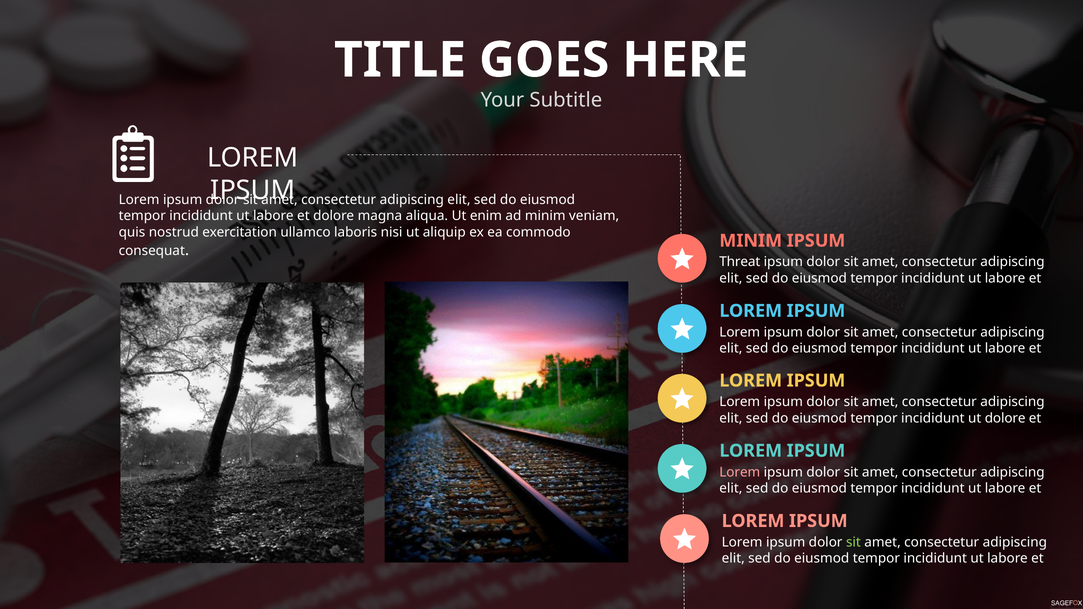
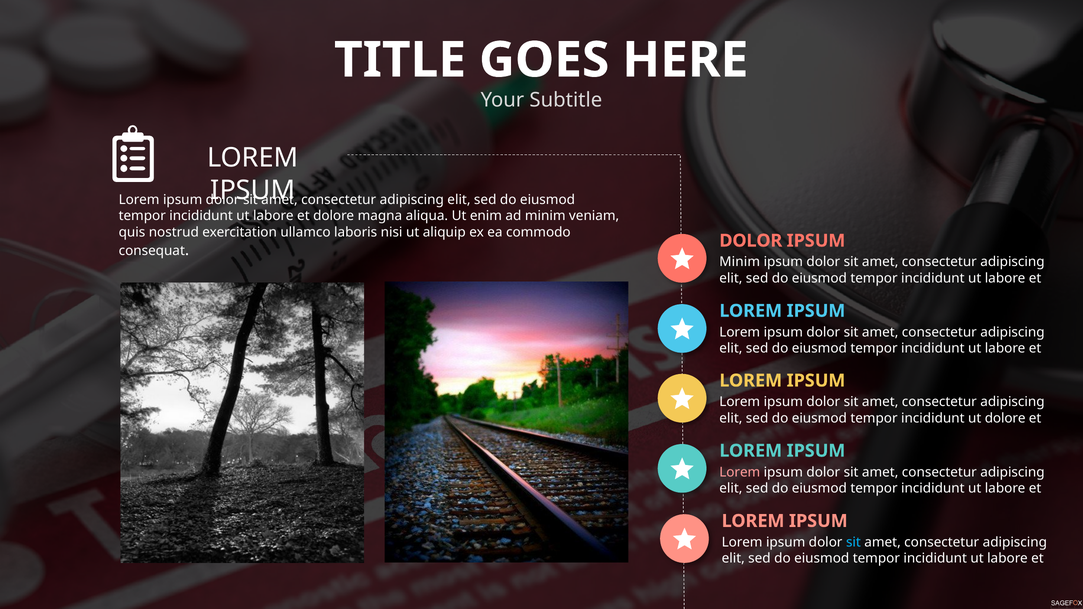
MINIM at (751, 241): MINIM -> DOLOR
Threat at (740, 262): Threat -> Minim
sit at (853, 542) colour: light green -> light blue
